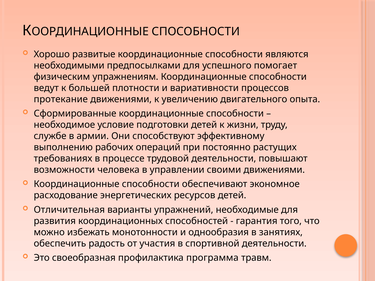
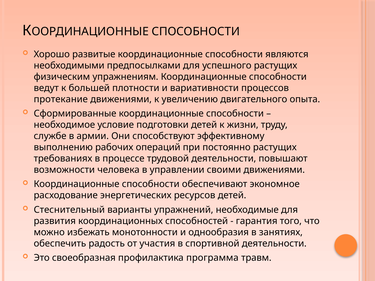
успешного помогает: помогает -> растущих
Отличительная: Отличительная -> Стеснительный
